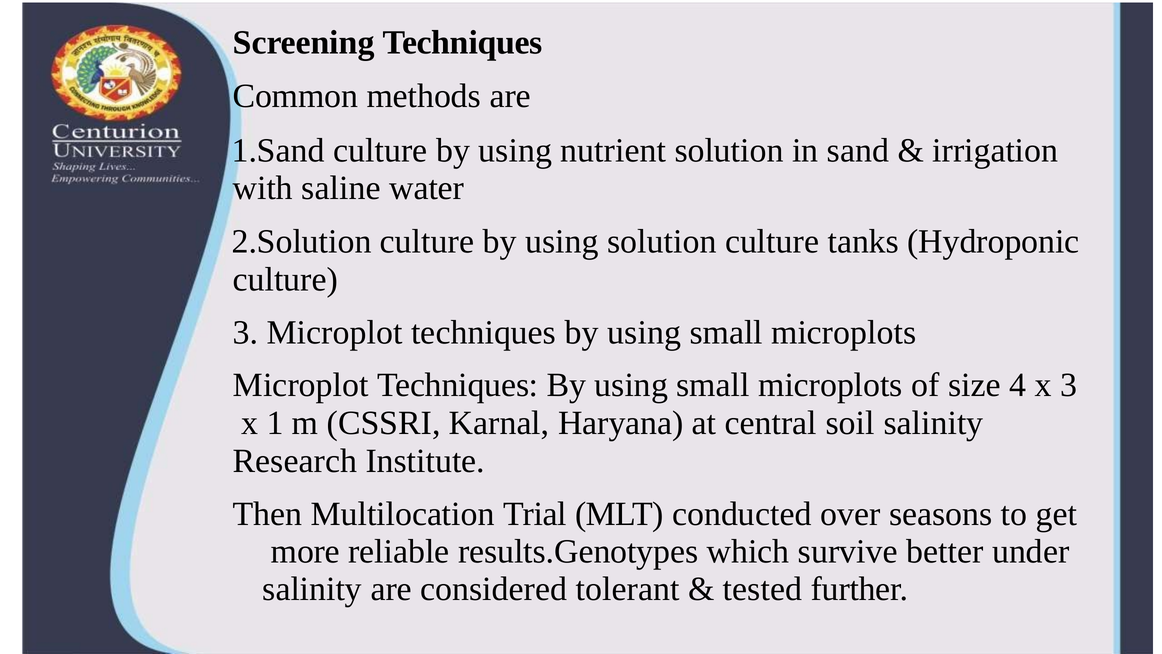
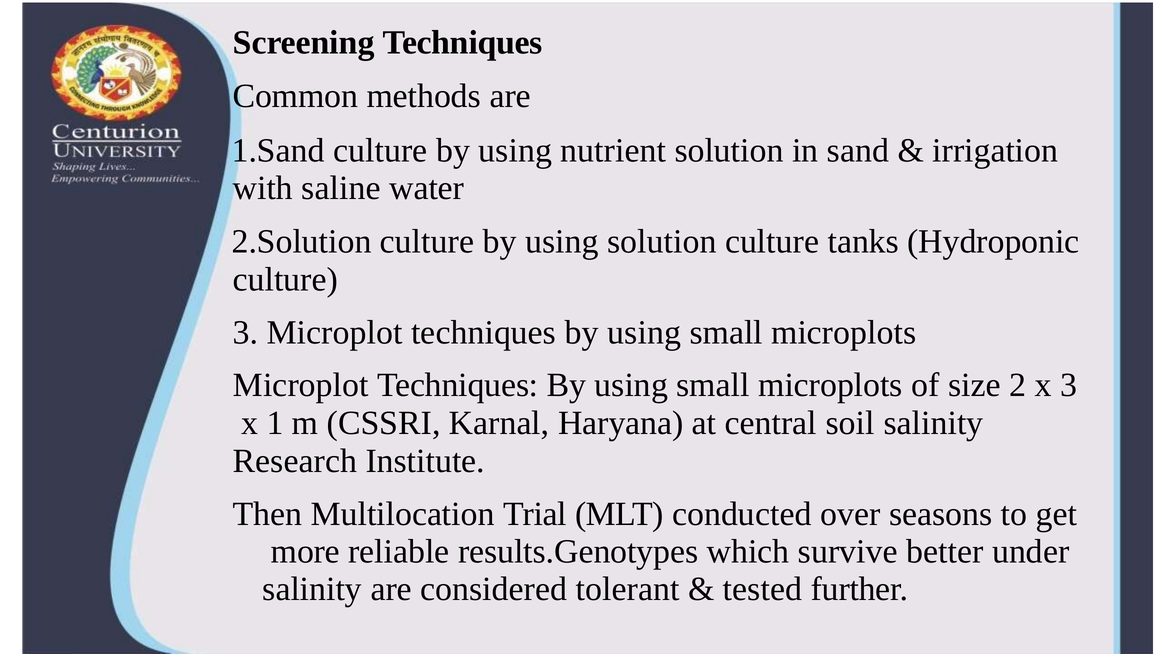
4: 4 -> 2
